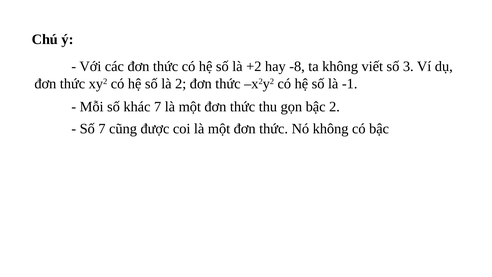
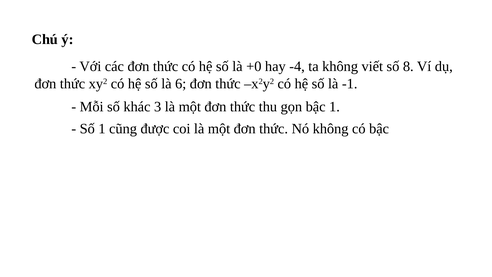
+2: +2 -> +0
-8: -8 -> -4
3: 3 -> 8
là 2: 2 -> 6
khác 7: 7 -> 3
bậc 2: 2 -> 1
Số 7: 7 -> 1
